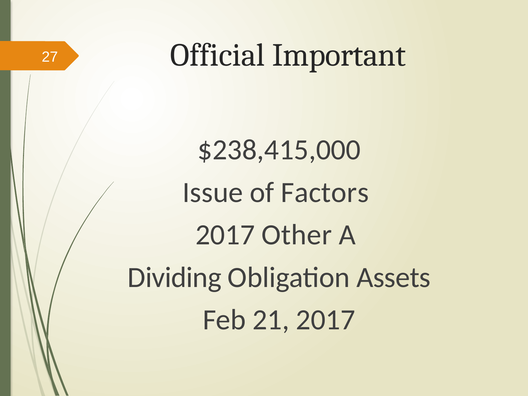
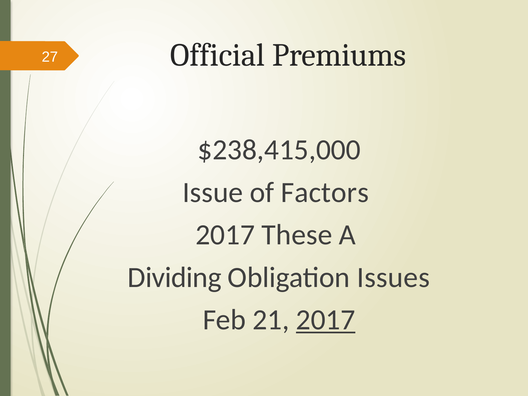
Important: Important -> Premiums
Other: Other -> These
Assets: Assets -> Issues
2017 at (326, 320) underline: none -> present
